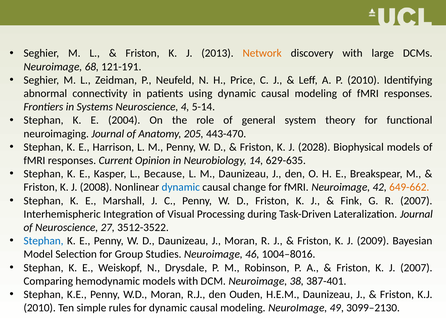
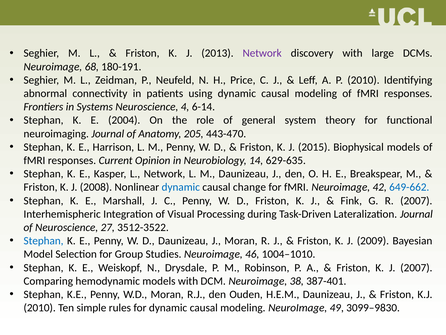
Network at (262, 53) colour: orange -> purple
121-191: 121-191 -> 180-191
5-14: 5-14 -> 6-14
2028: 2028 -> 2015
L Because: Because -> Network
649-662 colour: orange -> blue
1004–8016: 1004–8016 -> 1004–1010
3099–2130: 3099–2130 -> 3099–9830
